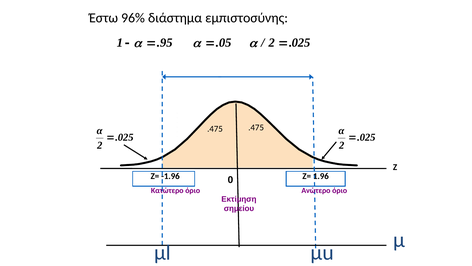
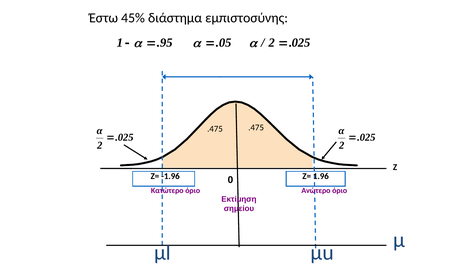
96%: 96% -> 45%
